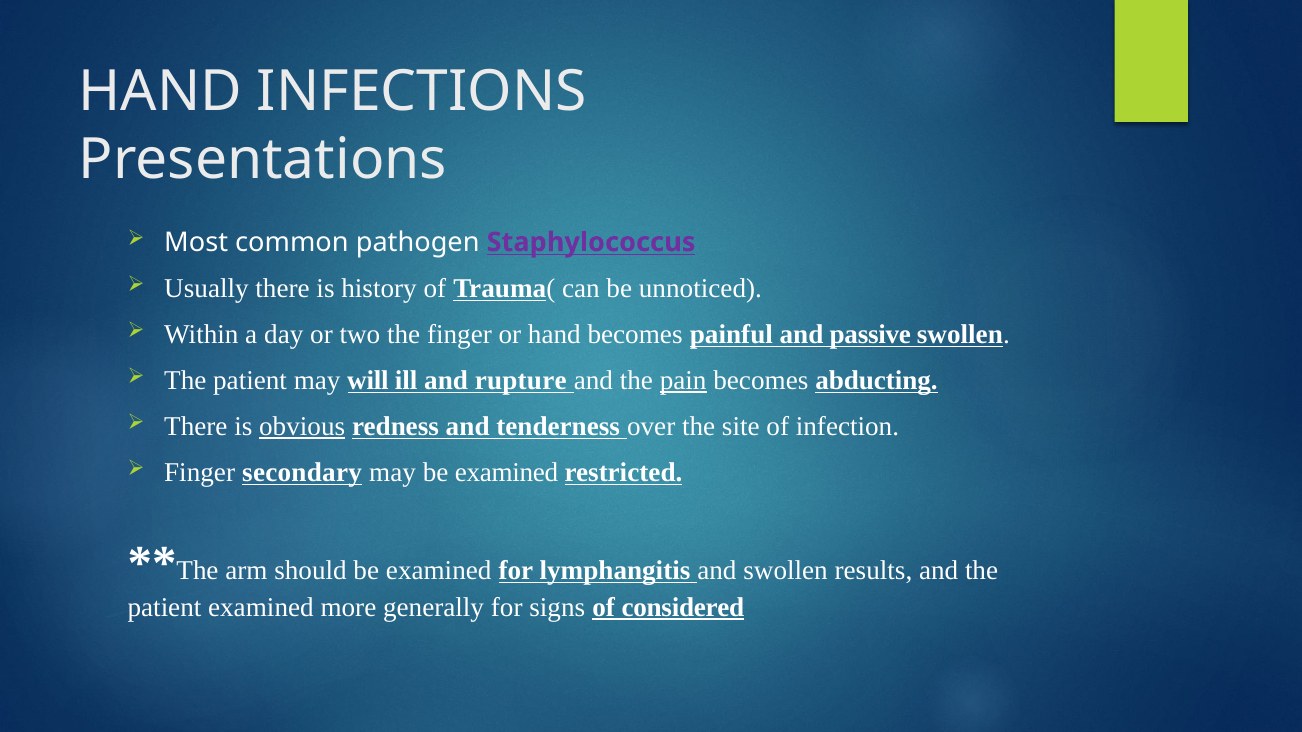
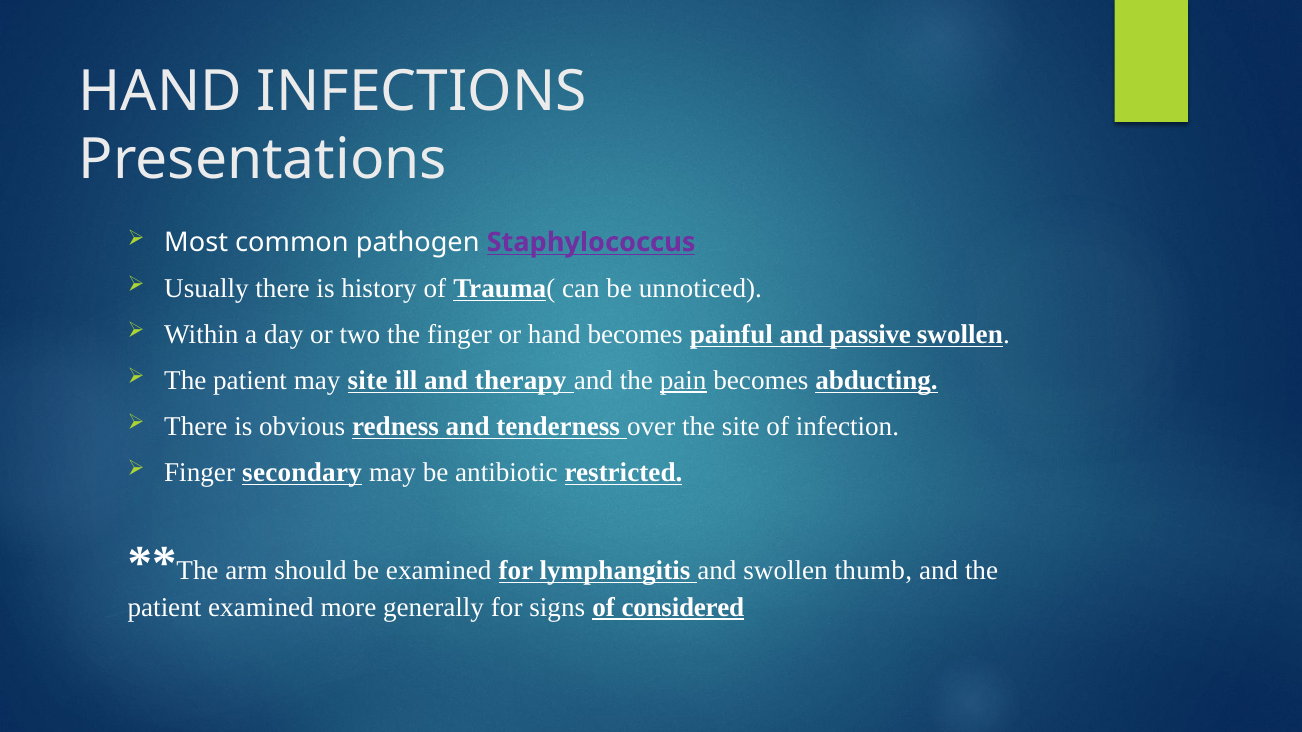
may will: will -> site
rupture: rupture -> therapy
obvious underline: present -> none
may be examined: examined -> antibiotic
results: results -> thumb
